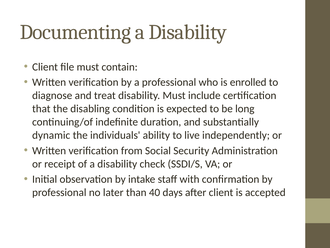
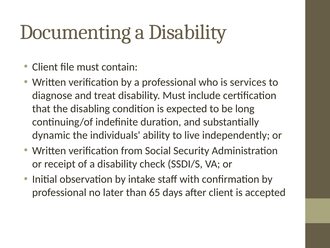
enrolled: enrolled -> services
40: 40 -> 65
